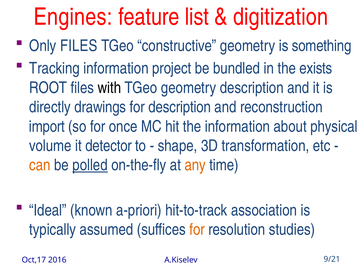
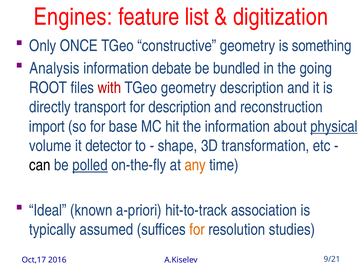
Only FILES: FILES -> ONCE
Tracking: Tracking -> Analysis
project: project -> debate
exists: exists -> going
with colour: black -> red
drawings: drawings -> transport
once: once -> base
physical underline: none -> present
can colour: orange -> black
